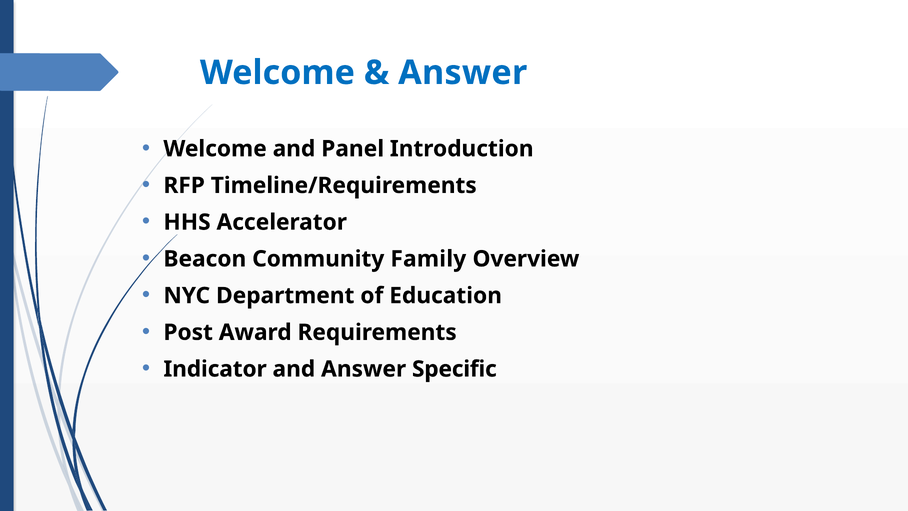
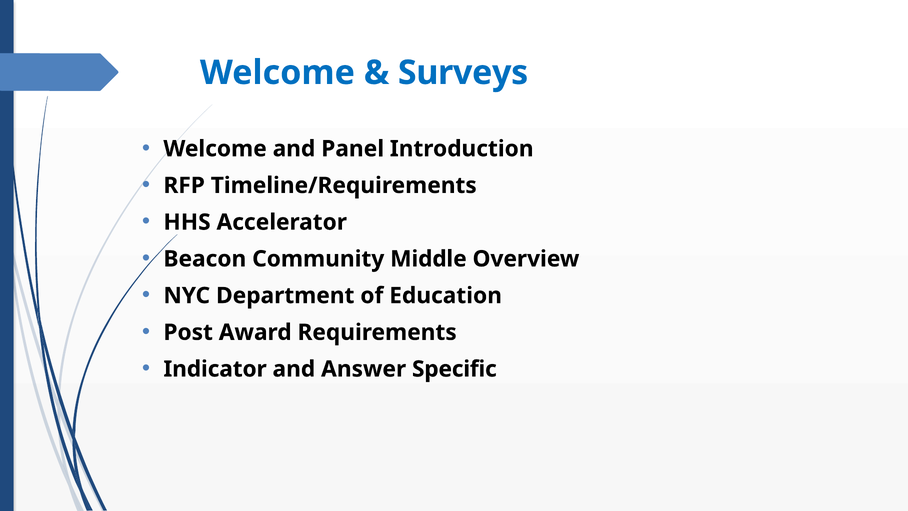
Answer at (463, 73): Answer -> Surveys
Family: Family -> Middle
